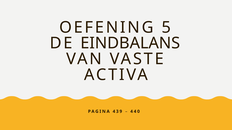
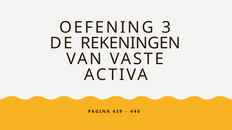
5: 5 -> 3
EINDBALANS: EINDBALANS -> REKENINGEN
